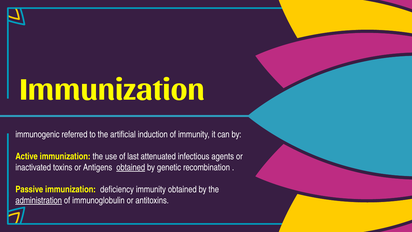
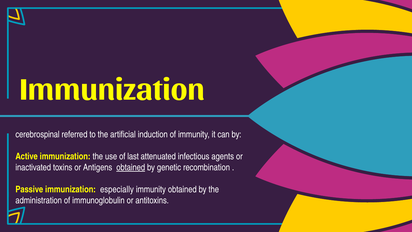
immunogenic: immunogenic -> cerebrospinal
deficiency: deficiency -> especially
administration underline: present -> none
